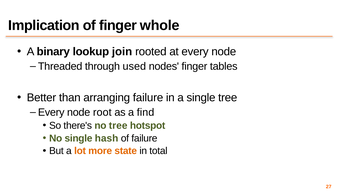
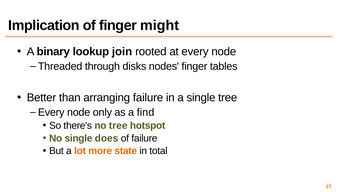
whole: whole -> might
used: used -> disks
root: root -> only
hash: hash -> does
